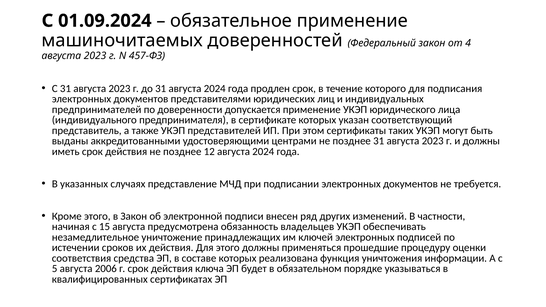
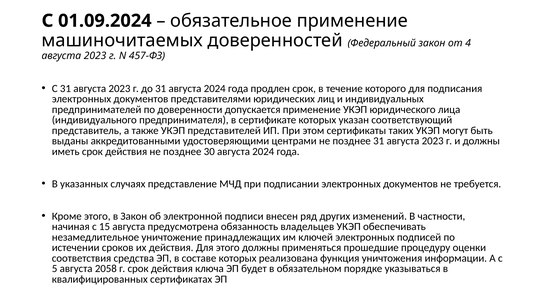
12: 12 -> 30
2006: 2006 -> 2058
